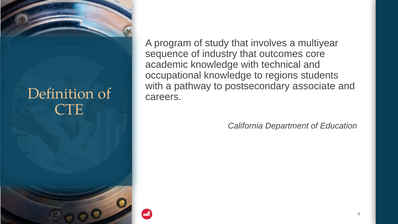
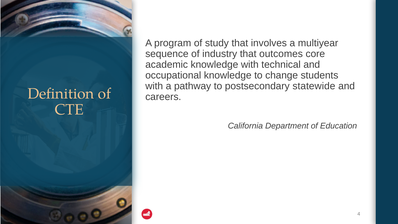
regions: regions -> change
associate: associate -> statewide
